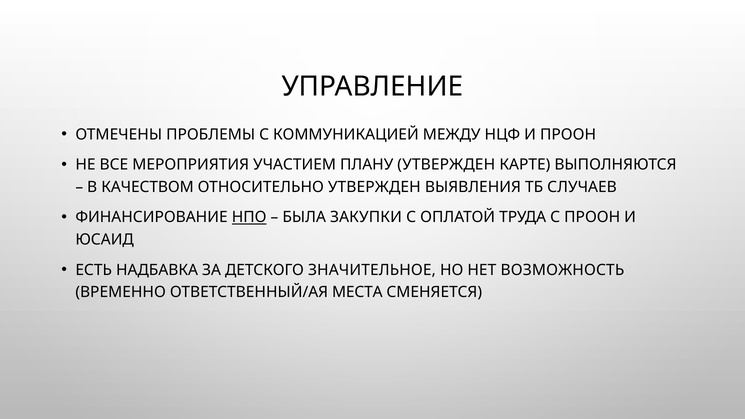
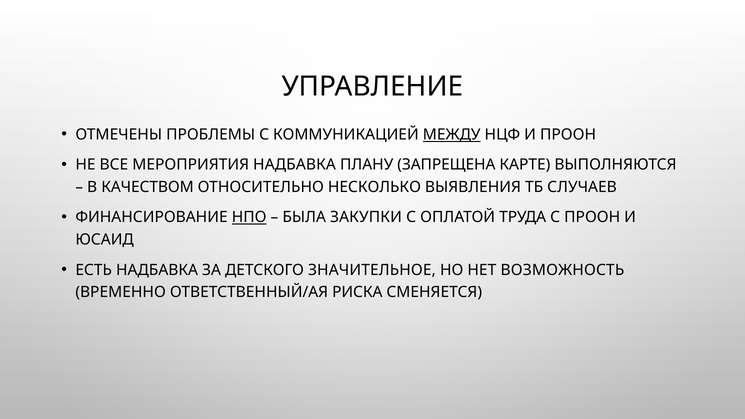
МЕЖДУ underline: none -> present
МЕРОПРИЯТИЯ УЧАСТИЕМ: УЧАСТИЕМ -> НАДБАВКА
ПЛАНУ УТВЕРЖДЕН: УТВЕРЖДЕН -> ЗАПРЕЩЕНА
ОТНОСИТЕЛЬНО УТВЕРЖДЕН: УТВЕРЖДЕН -> НЕСКОЛЬКО
МЕСТА: МЕСТА -> РИСКА
